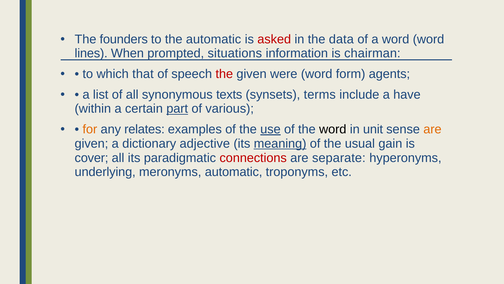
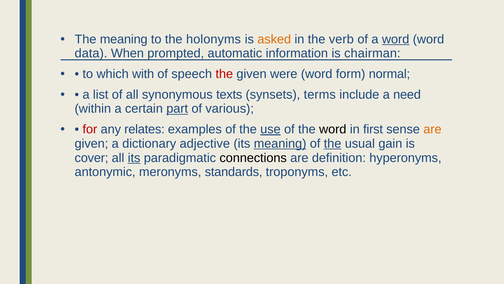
The founders: founders -> meaning
the automatic: automatic -> holonyms
asked colour: red -> orange
data: data -> verb
word at (396, 39) underline: none -> present
lines: lines -> data
situations: situations -> automatic
that: that -> with
agents: agents -> normal
have: have -> need
for colour: orange -> red
unit: unit -> first
the at (333, 143) underline: none -> present
its at (134, 158) underline: none -> present
connections colour: red -> black
separate: separate -> definition
underlying: underlying -> antonymic
meronyms automatic: automatic -> standards
